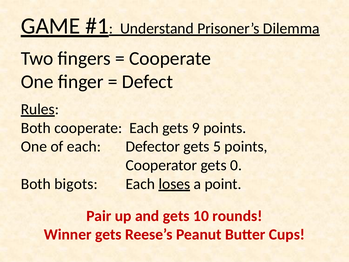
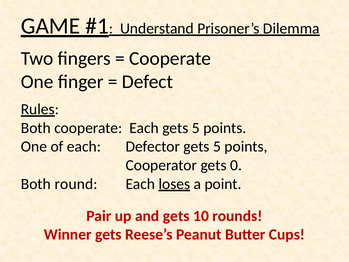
Each gets 9: 9 -> 5
bigots: bigots -> round
